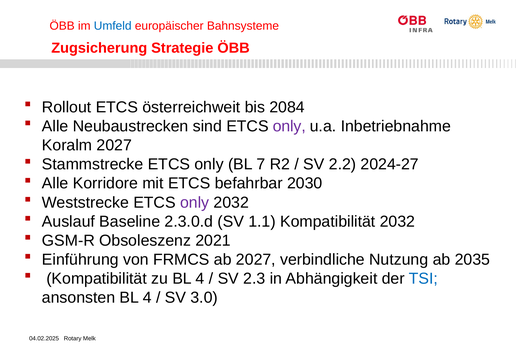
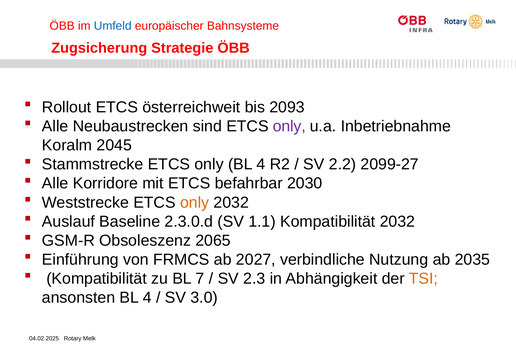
2084: 2084 -> 2093
Koralm 2027: 2027 -> 2045
only BL 7: 7 -> 4
2024-27: 2024-27 -> 2099-27
only at (195, 203) colour: purple -> orange
2021: 2021 -> 2065
zu BL 4: 4 -> 7
TSI colour: blue -> orange
